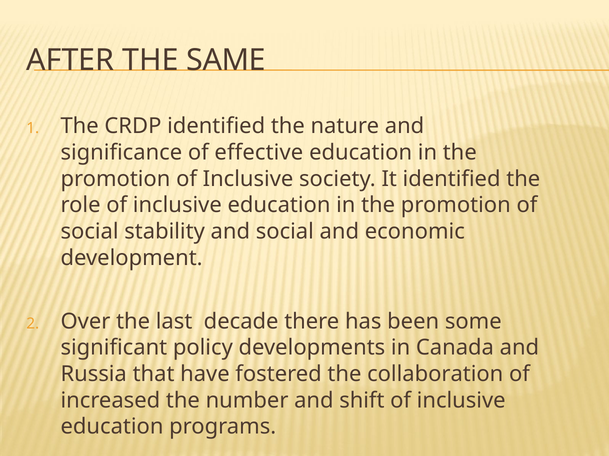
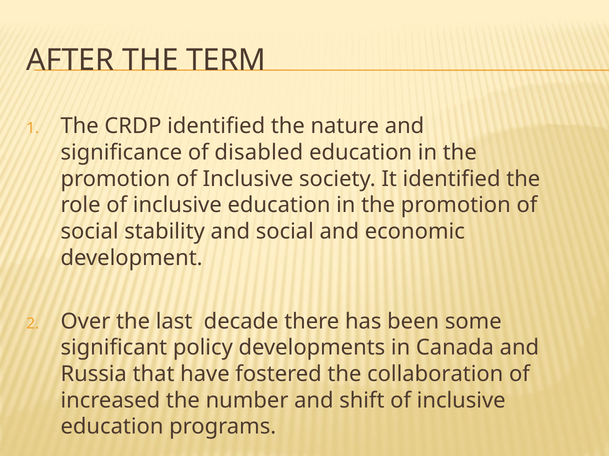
SAME: SAME -> TERM
effective: effective -> disabled
